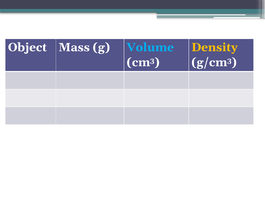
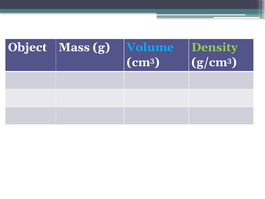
Density colour: yellow -> light green
